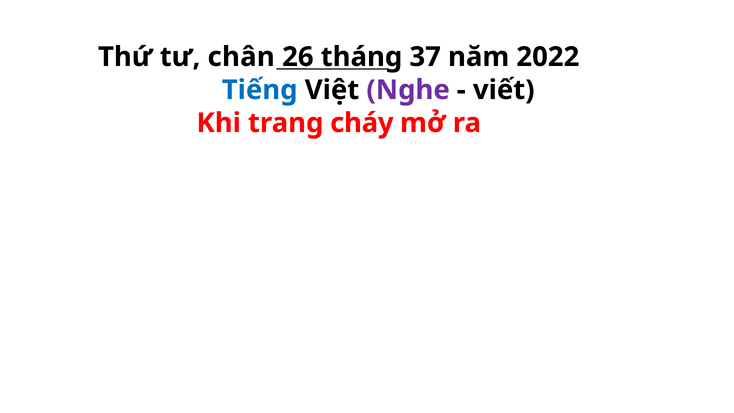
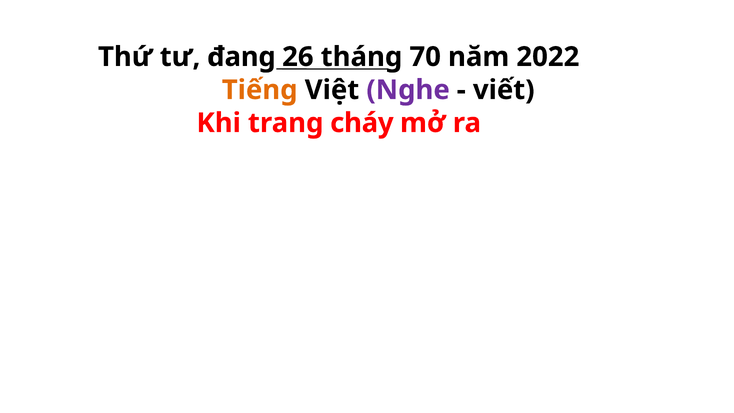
chân: chân -> đang
37: 37 -> 70
Tiếng colour: blue -> orange
